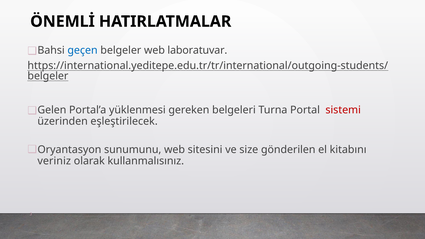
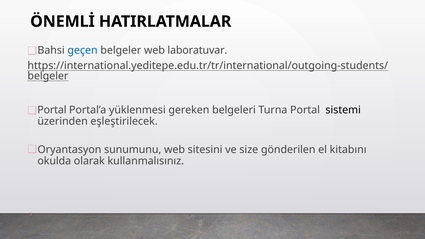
Gelen at (52, 110): Gelen -> Portal
sistemi colour: red -> black
veriniz: veriniz -> okulda
